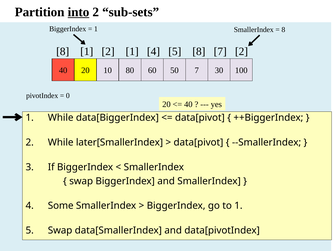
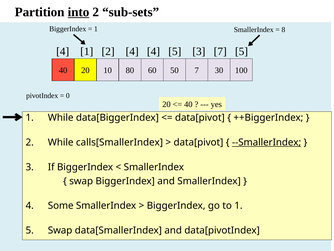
8 at (63, 51): 8 -> 4
2 1: 1 -> 4
5 8: 8 -> 3
7 2: 2 -> 5
later[SmallerIndex: later[SmallerIndex -> calls[SmallerIndex
--SmallerIndex underline: none -> present
